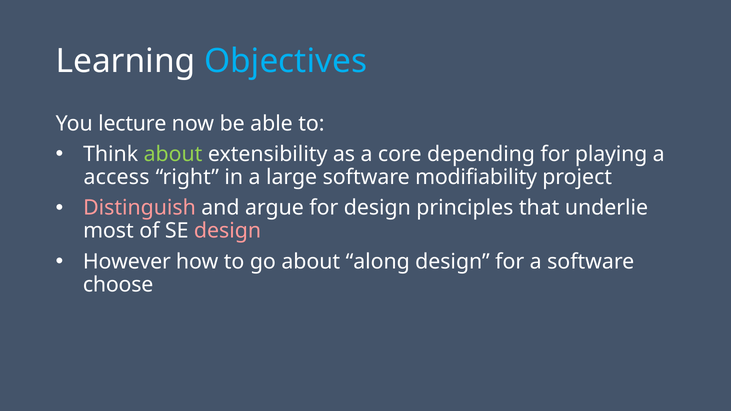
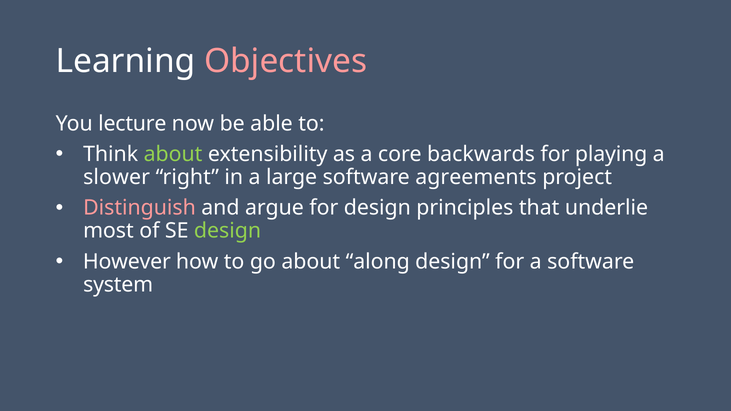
Objectives colour: light blue -> pink
depending: depending -> backwards
access: access -> slower
modifiability: modifiability -> agreements
design at (228, 231) colour: pink -> light green
choose: choose -> system
